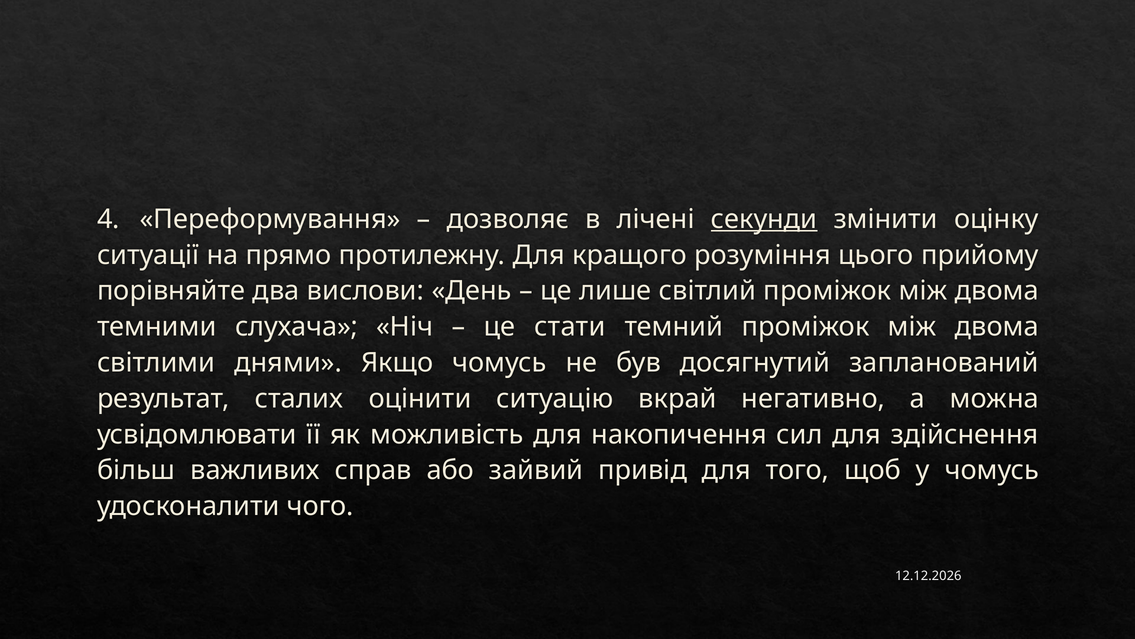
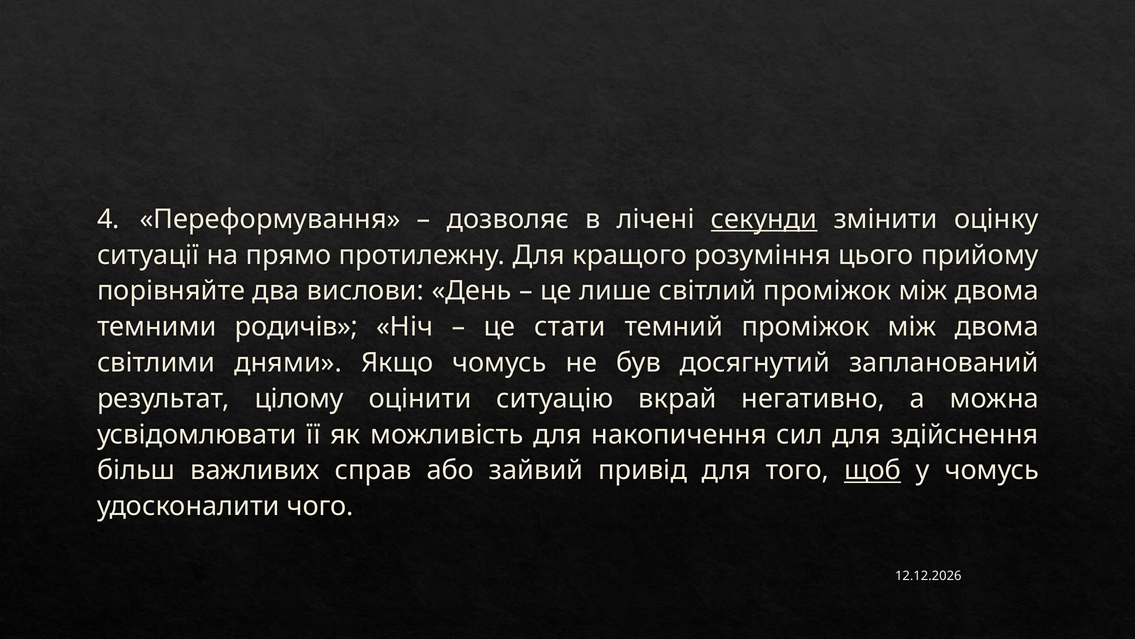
слухача: слухача -> родичів
сталих: сталих -> цілому
щоб underline: none -> present
